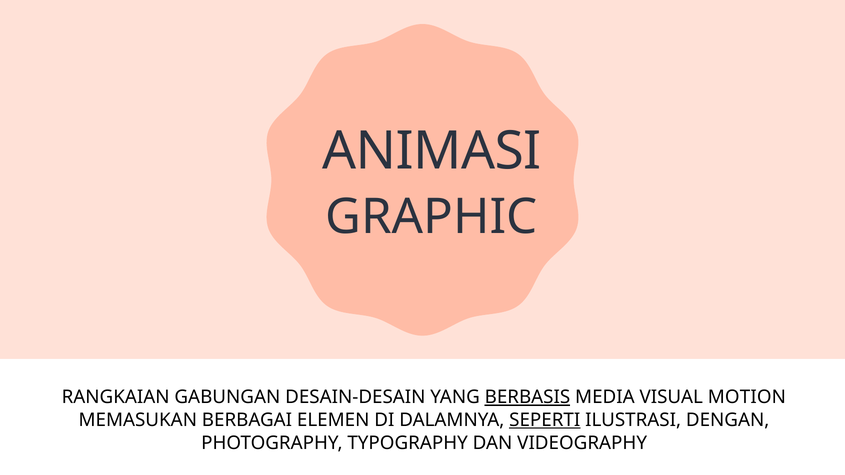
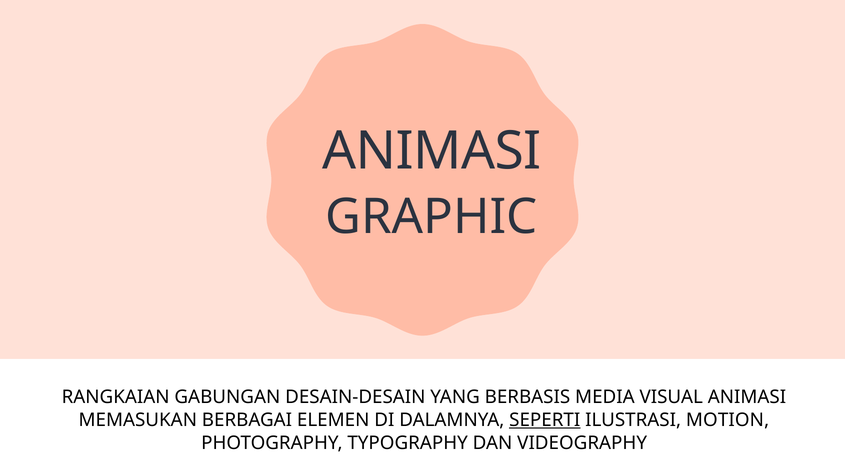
BERBASIS underline: present -> none
VISUAL MOTION: MOTION -> ANIMASI
DENGAN: DENGAN -> MOTION
